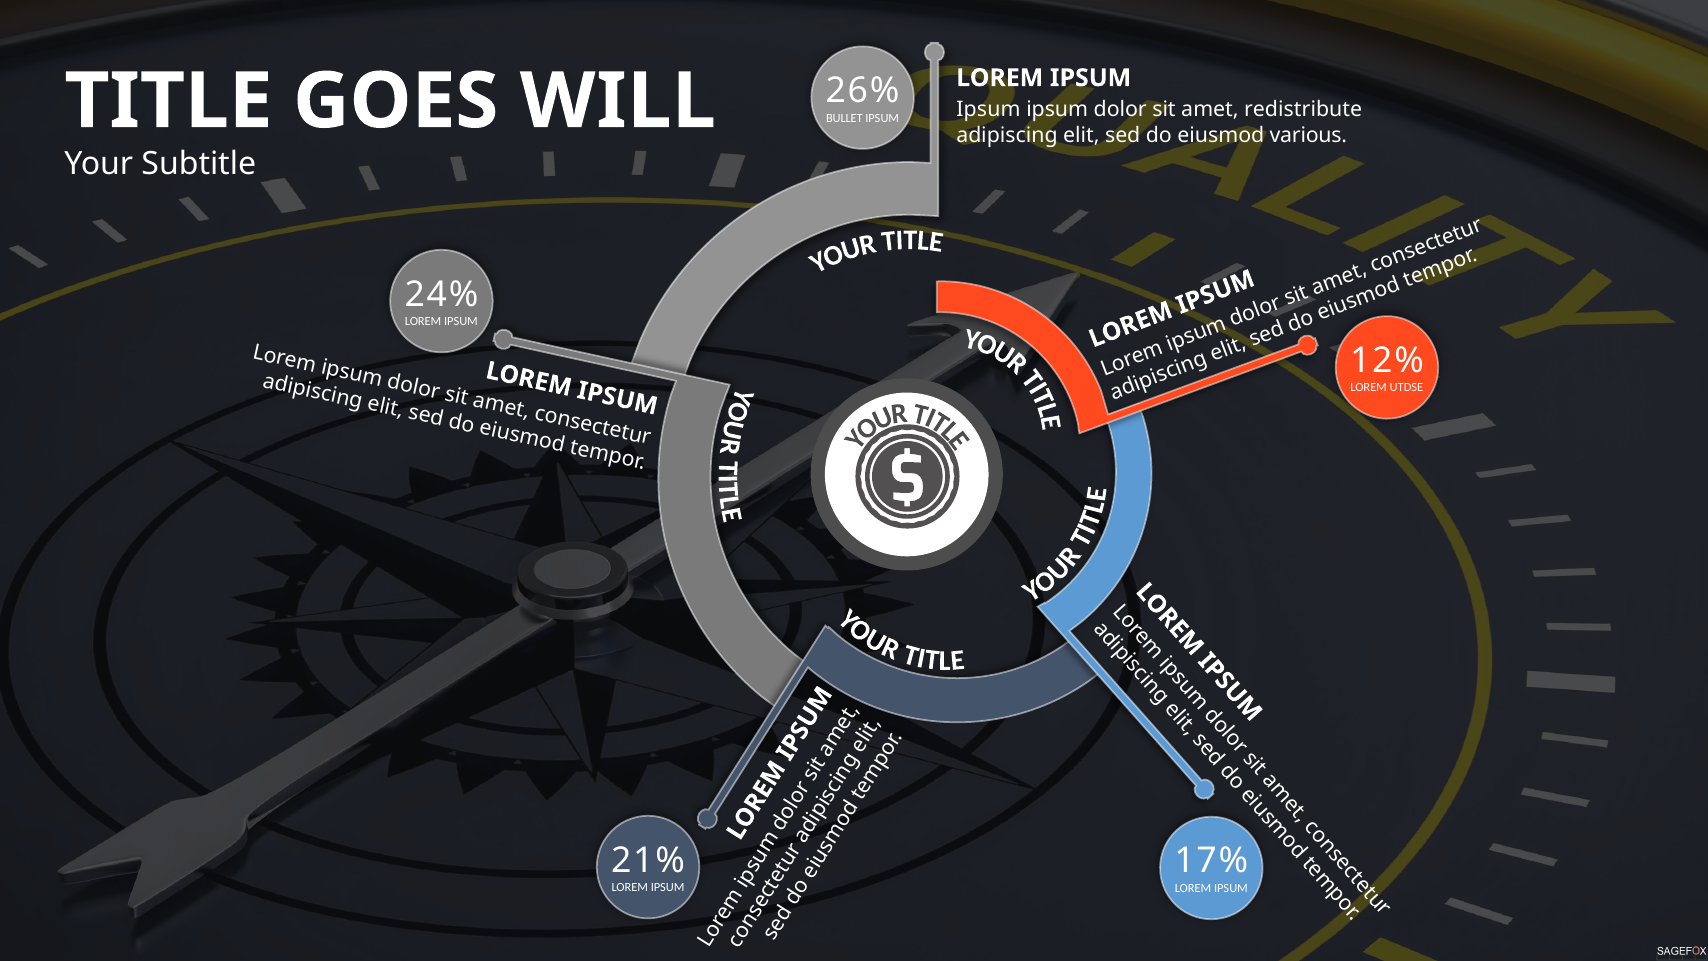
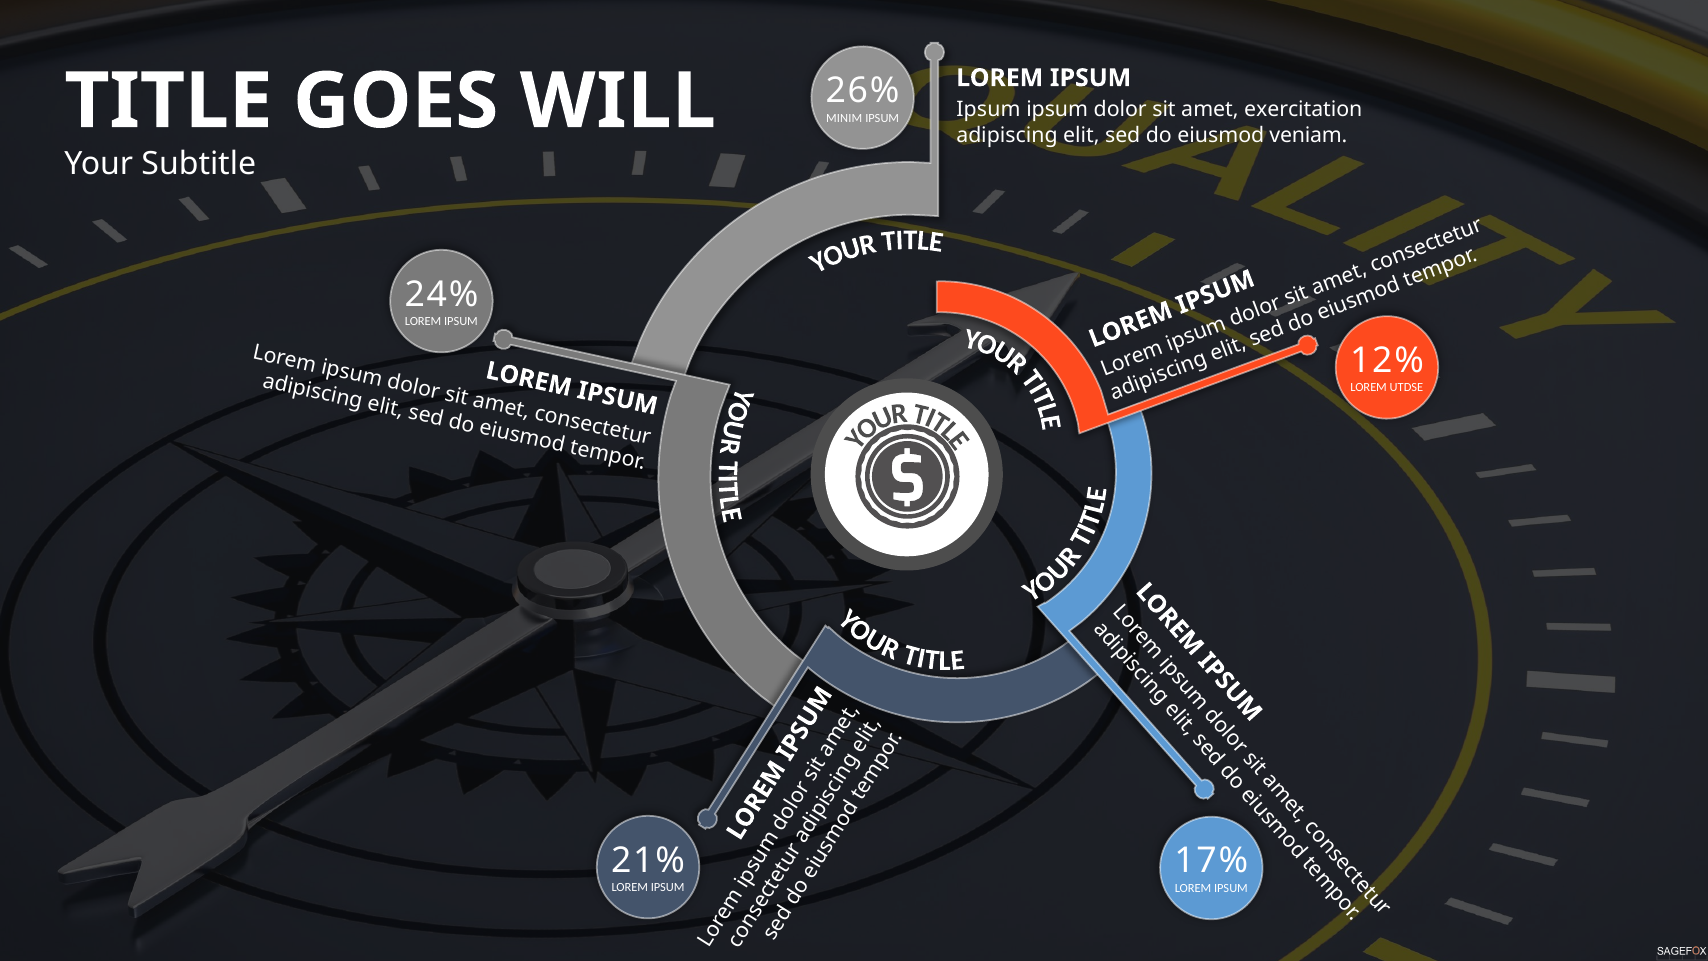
redistribute: redistribute -> exercitation
BULLET: BULLET -> MINIM
various: various -> veniam
